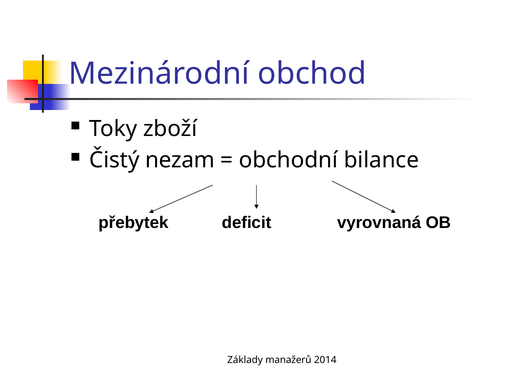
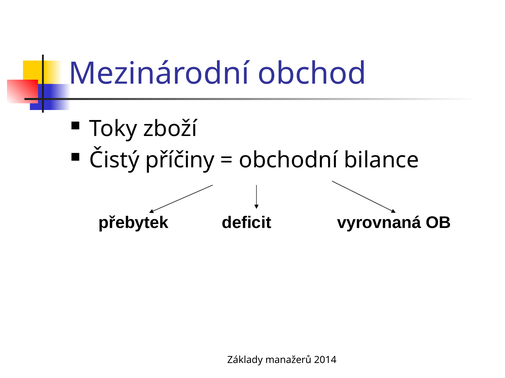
nezam: nezam -> příčiny
